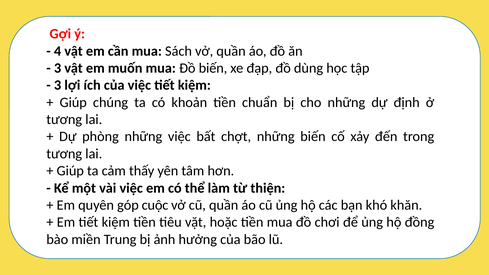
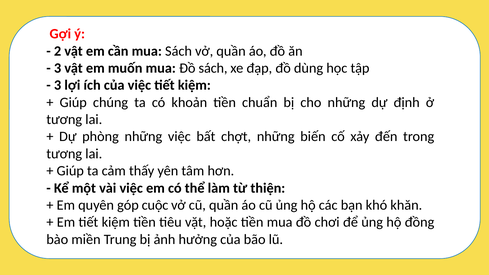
4: 4 -> 2
Đồ biến: biến -> sách
